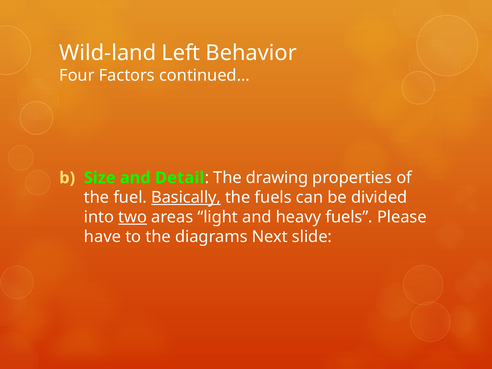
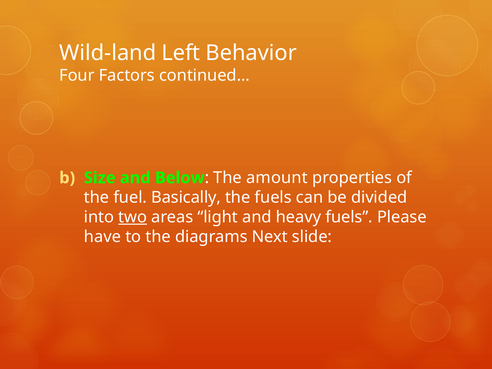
Detail: Detail -> Below
drawing: drawing -> amount
Basically underline: present -> none
